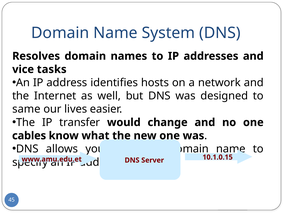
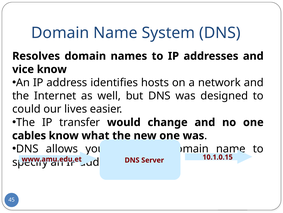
vice tasks: tasks -> know
same: same -> could
